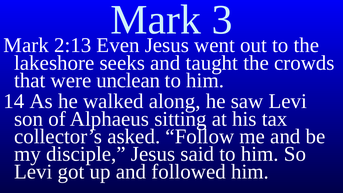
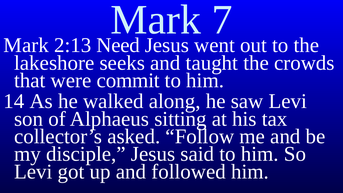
3: 3 -> 7
Even: Even -> Need
unclean: unclean -> commit
